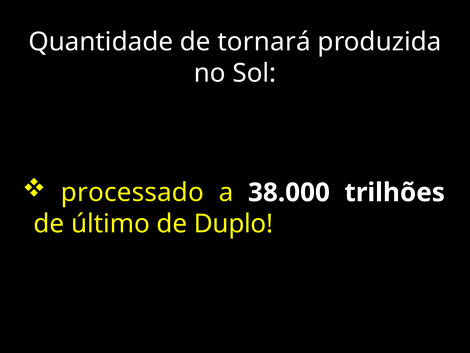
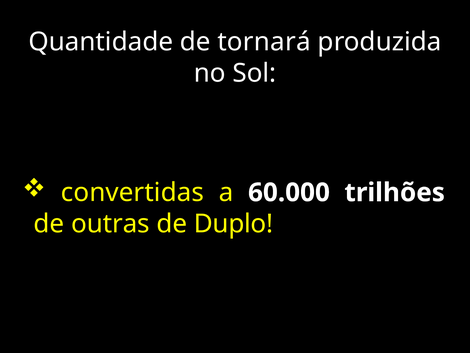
processado: processado -> convertidas
38.000: 38.000 -> 60.000
último: último -> outras
